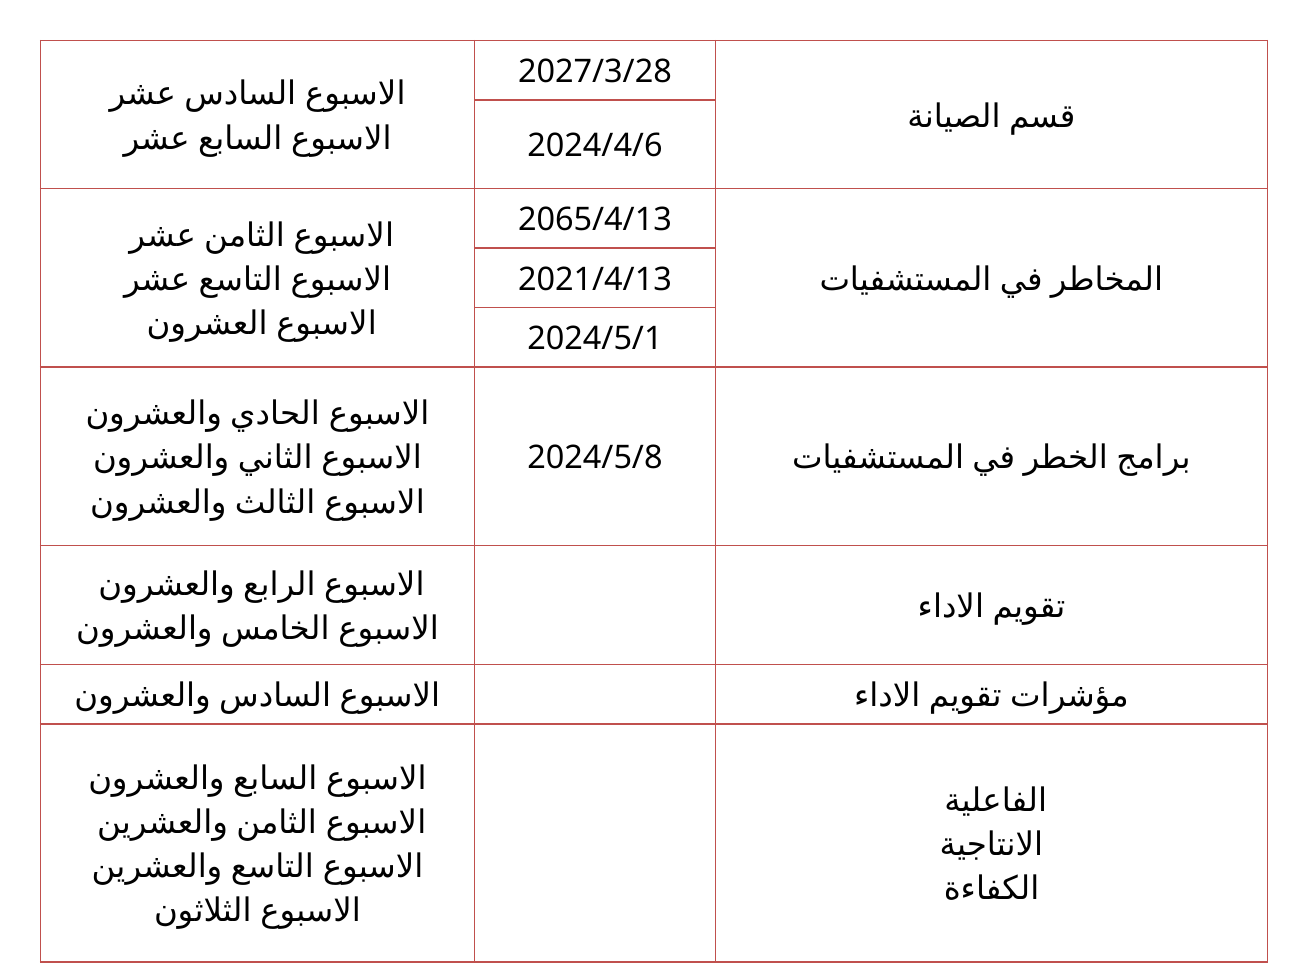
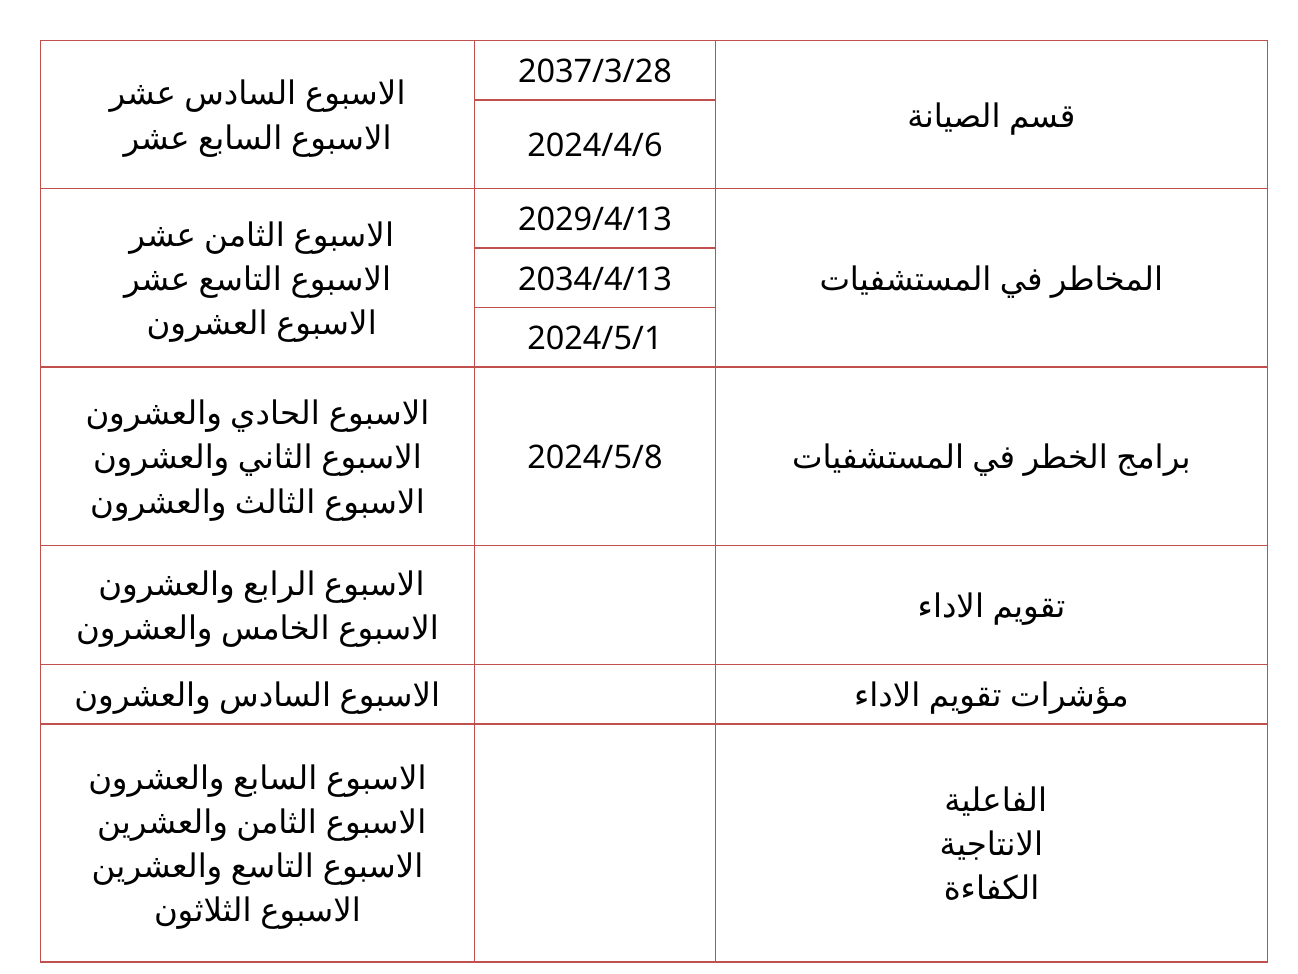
2027/3/28: 2027/3/28 -> 2037/3/28
2065/4/13: 2065/4/13 -> 2029/4/13
2021/4/13: 2021/4/13 -> 2034/4/13
